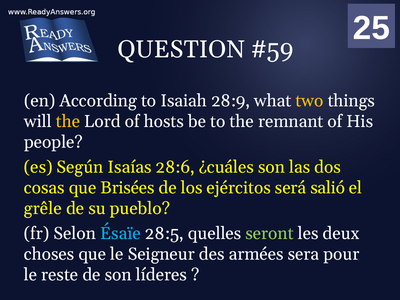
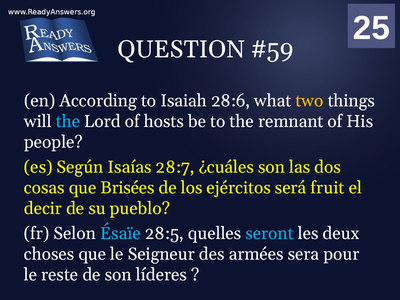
28:9: 28:9 -> 28:6
the at (68, 121) colour: yellow -> light blue
28:6: 28:6 -> 28:7
salió: salió -> fruit
grêle: grêle -> decir
seront colour: light green -> light blue
